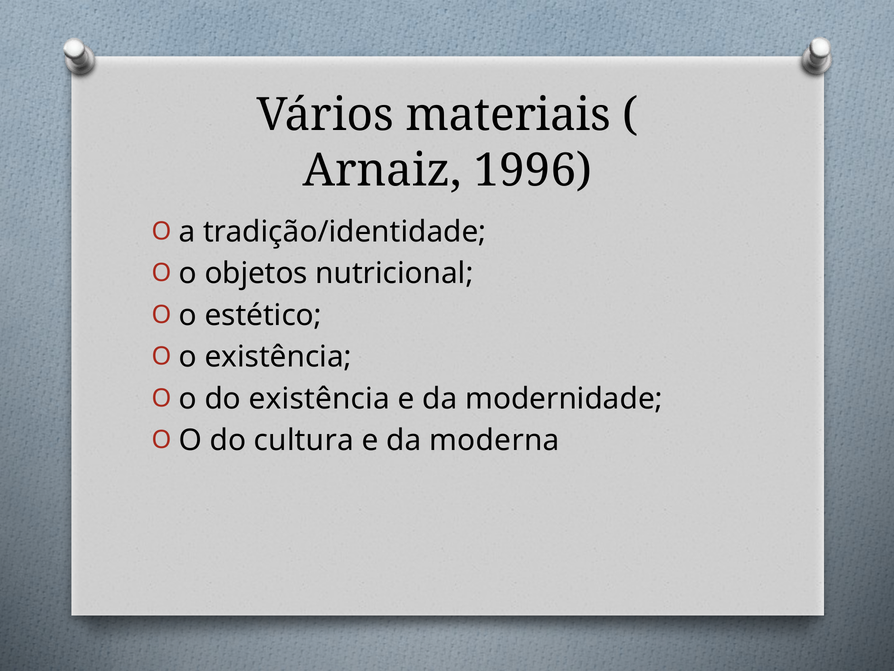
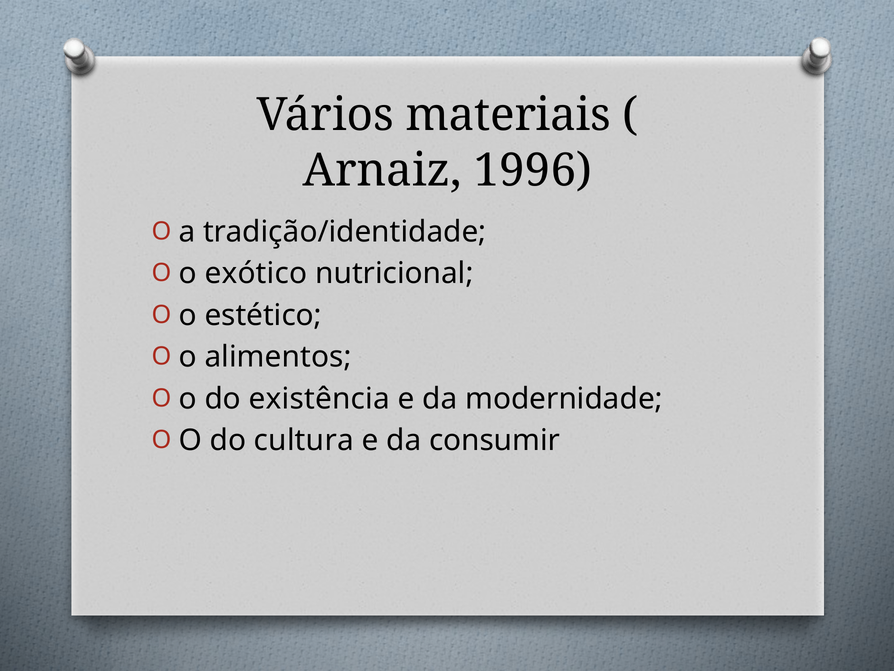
objetos: objetos -> exótico
o existência: existência -> alimentos
moderna: moderna -> consumir
